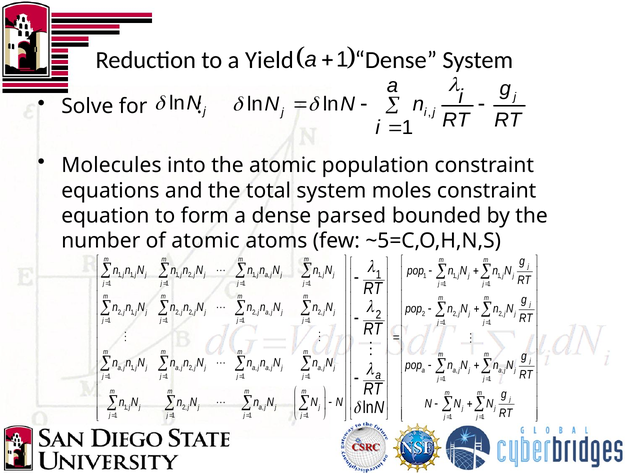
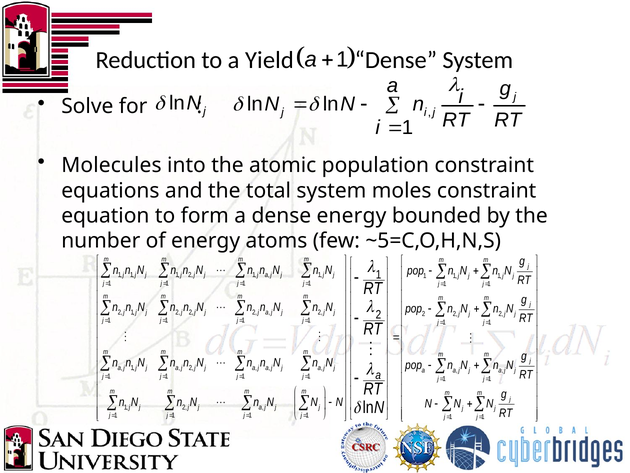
dense parsed: parsed -> energy
of atomic: atomic -> energy
